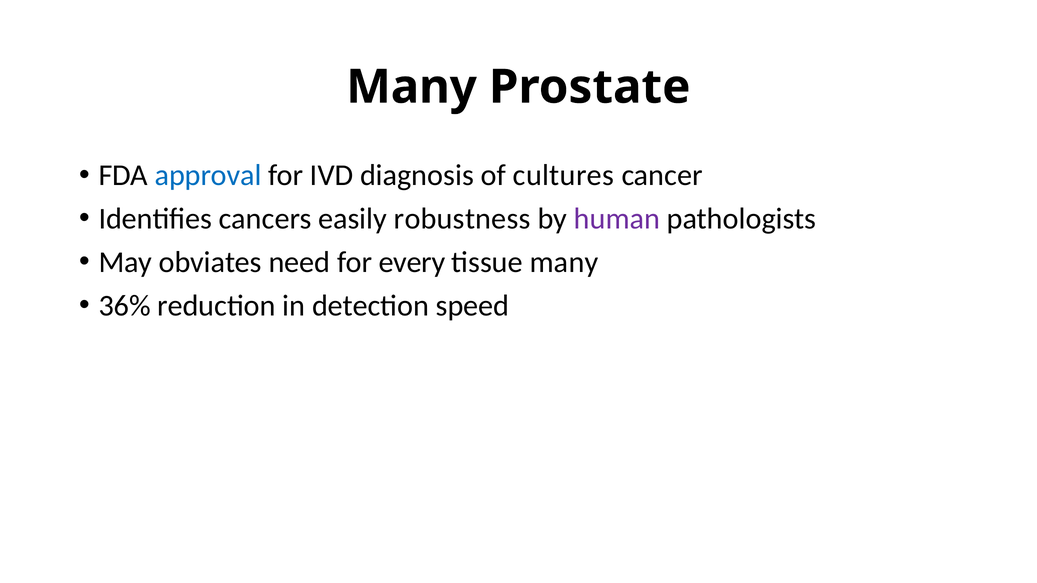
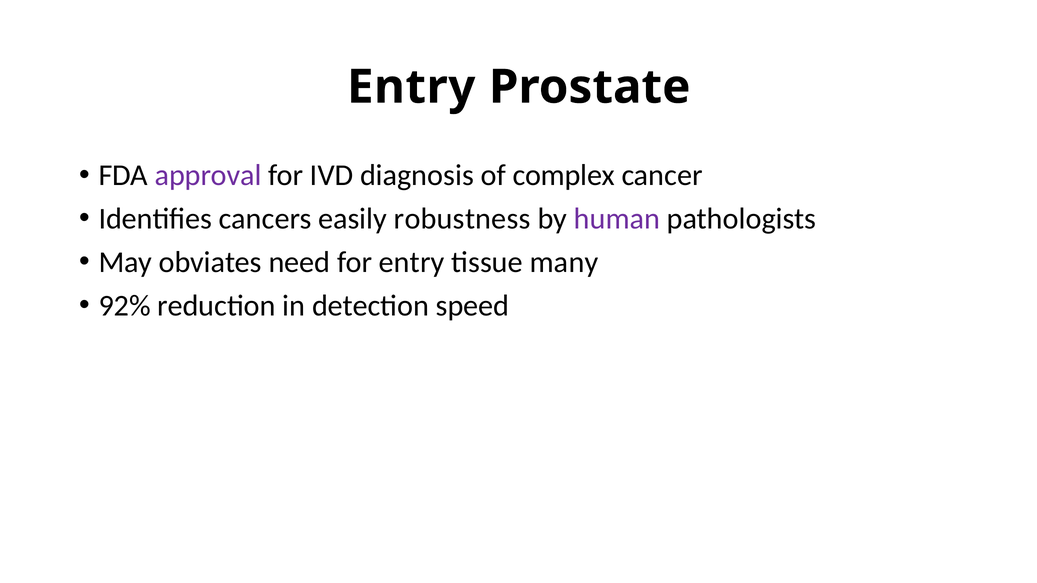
Many at (412, 87): Many -> Entry
approval colour: blue -> purple
cultures: cultures -> complex
for every: every -> entry
36%: 36% -> 92%
